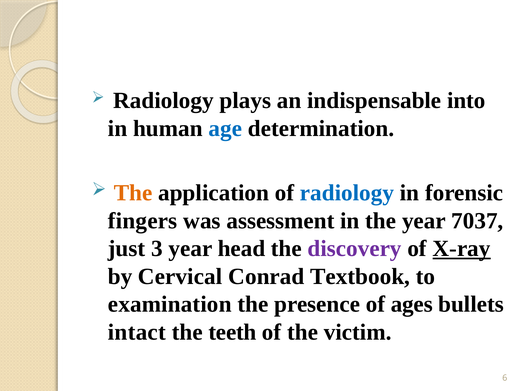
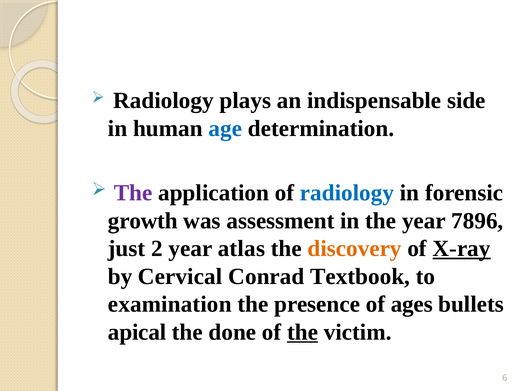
into: into -> side
The at (133, 193) colour: orange -> purple
fingers: fingers -> growth
7037: 7037 -> 7896
3: 3 -> 2
head: head -> atlas
discovery colour: purple -> orange
intact: intact -> apical
teeth: teeth -> done
the at (303, 332) underline: none -> present
